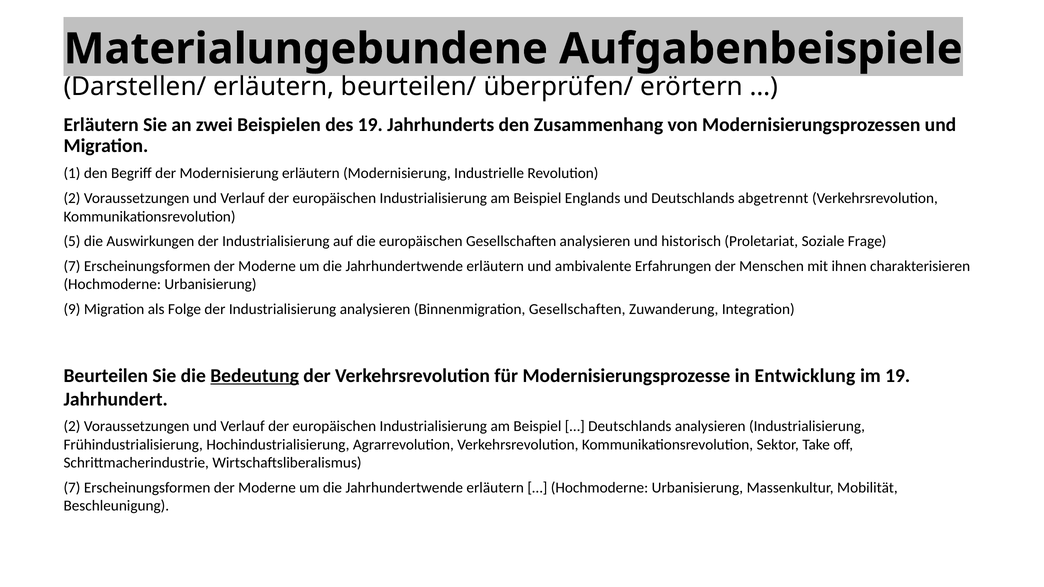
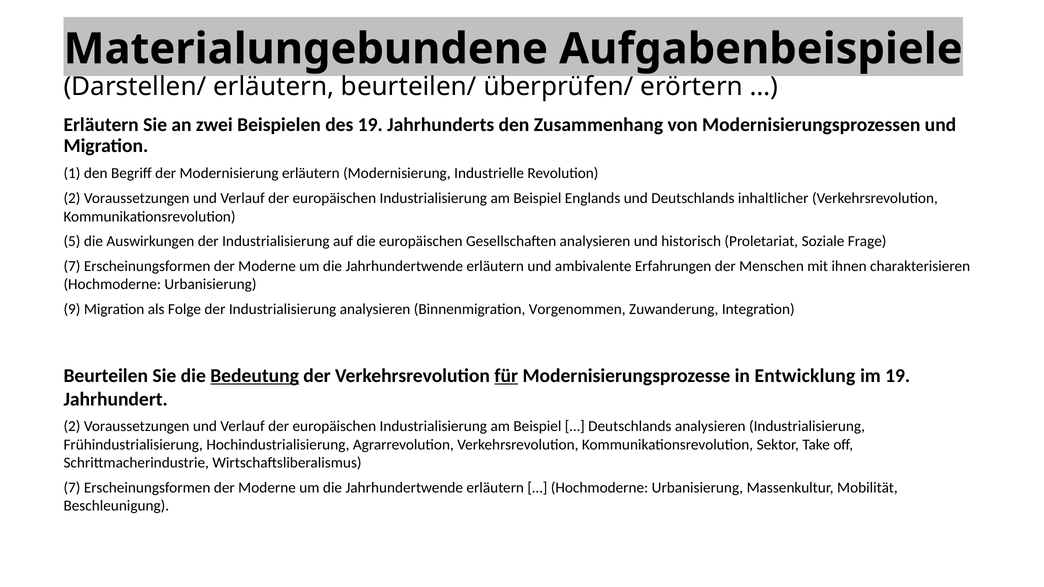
abgetrennt: abgetrennt -> inhaltlicher
Binnenmigration Gesellschaften: Gesellschaften -> Vorgenommen
für underline: none -> present
